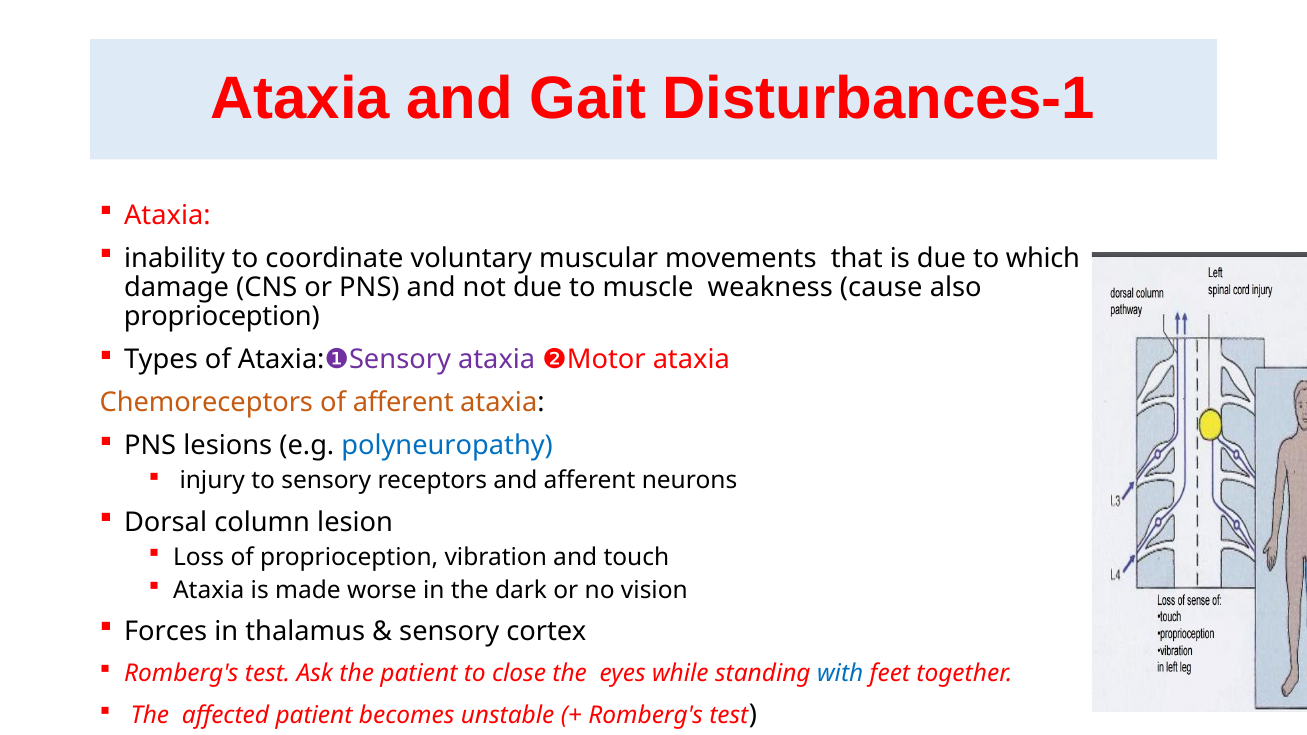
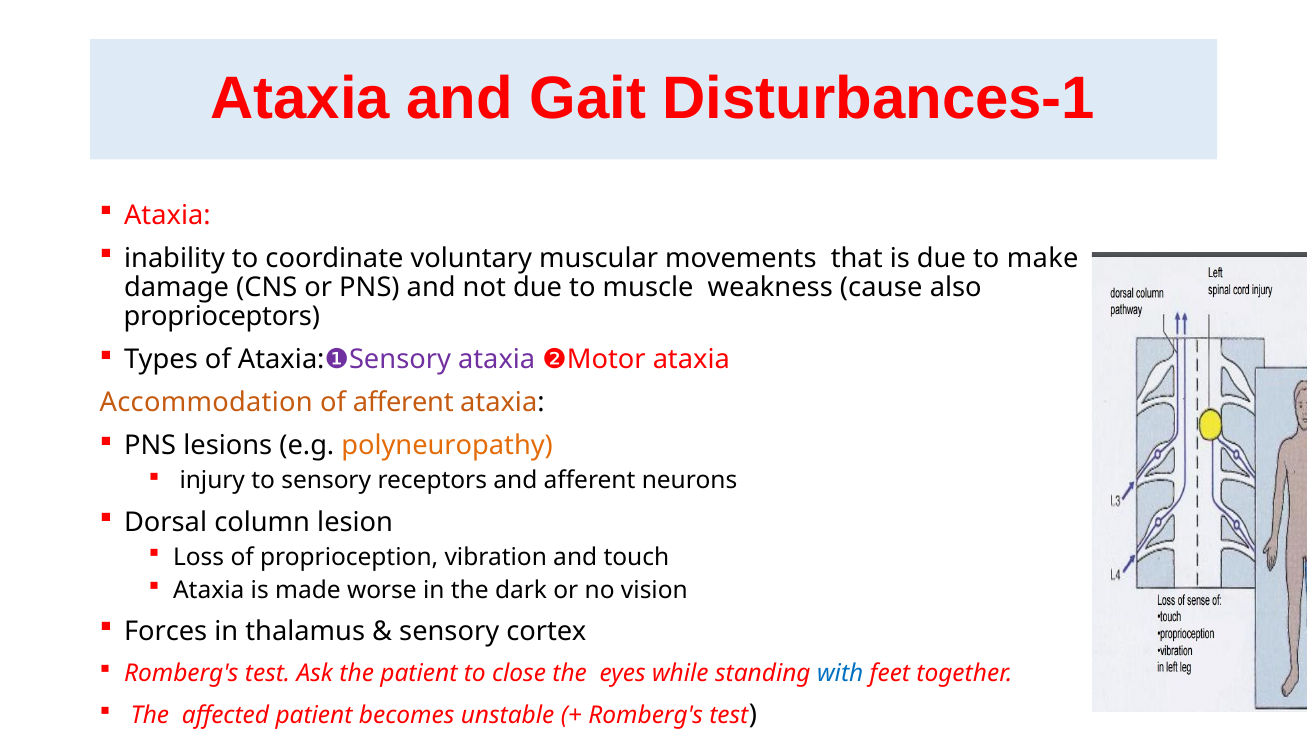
which: which -> make
proprioception at (222, 317): proprioception -> proprioceptors
Chemoreceptors: Chemoreceptors -> Accommodation
polyneuropathy colour: blue -> orange
